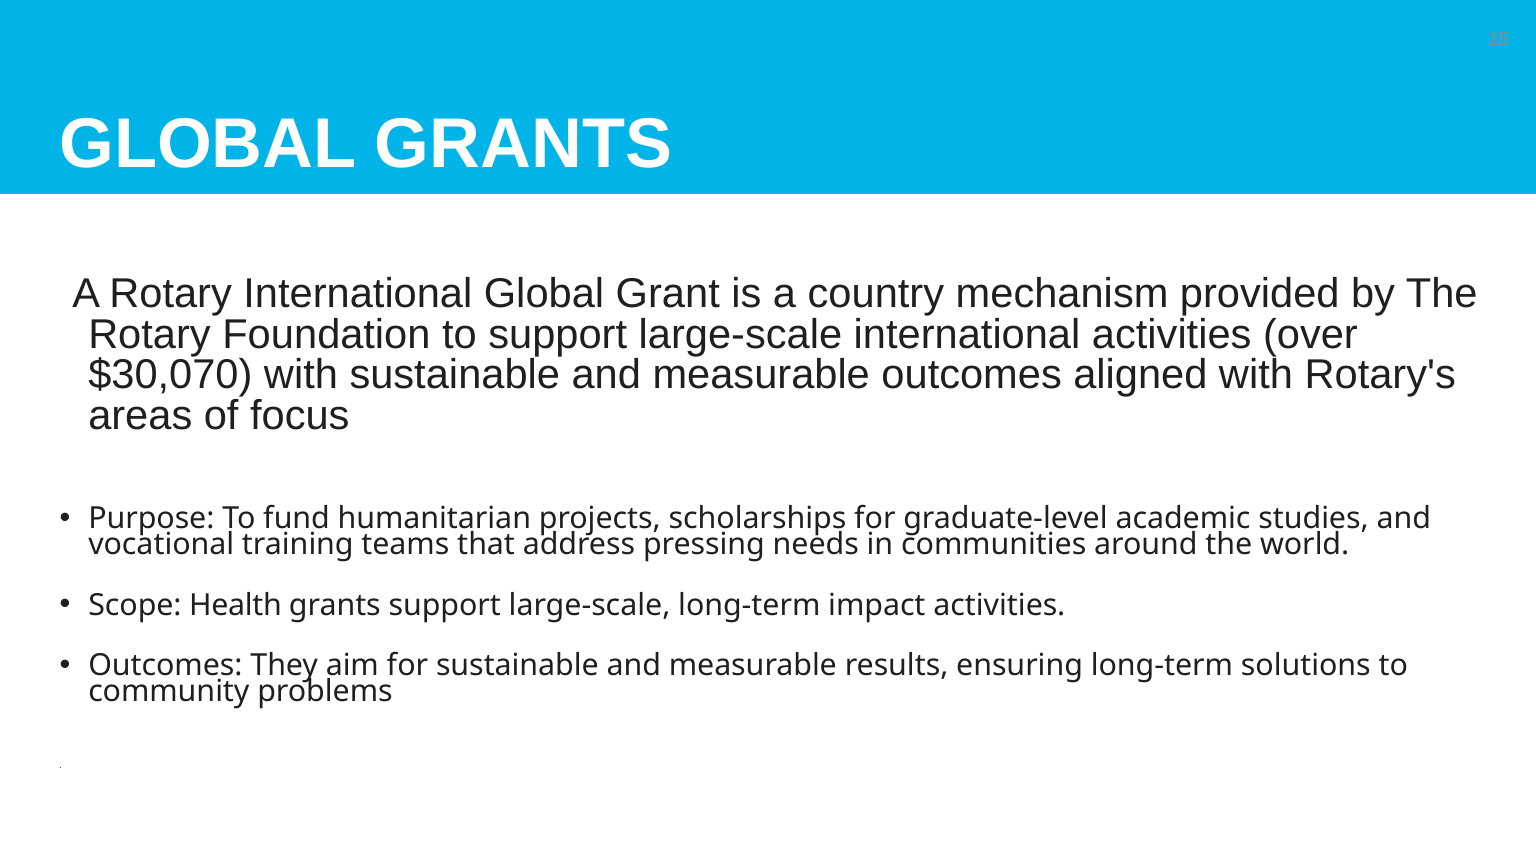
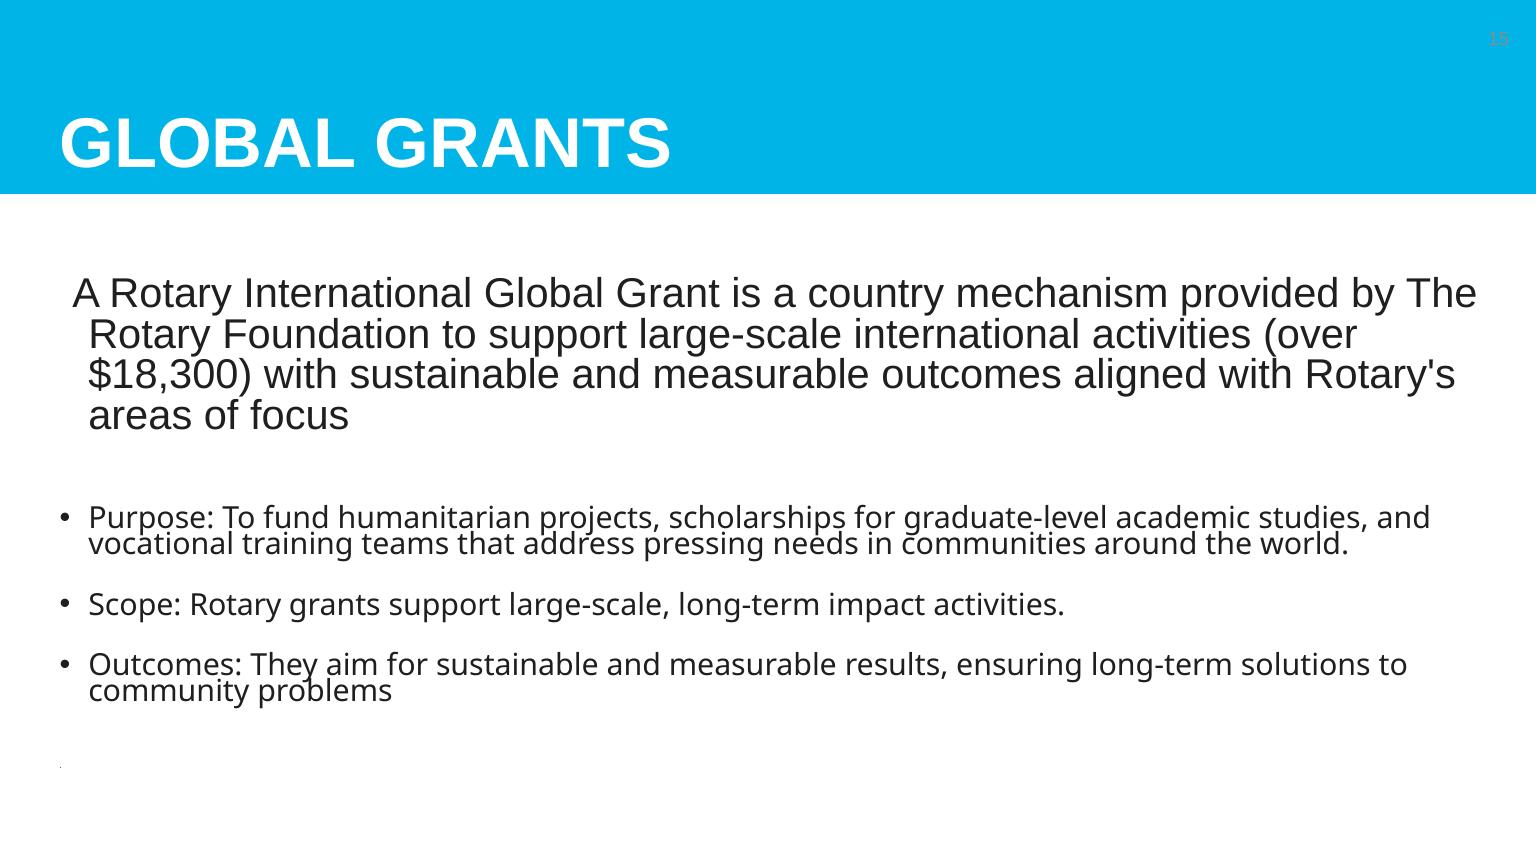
$30,070: $30,070 -> $18,300
Scope Health: Health -> Rotary
